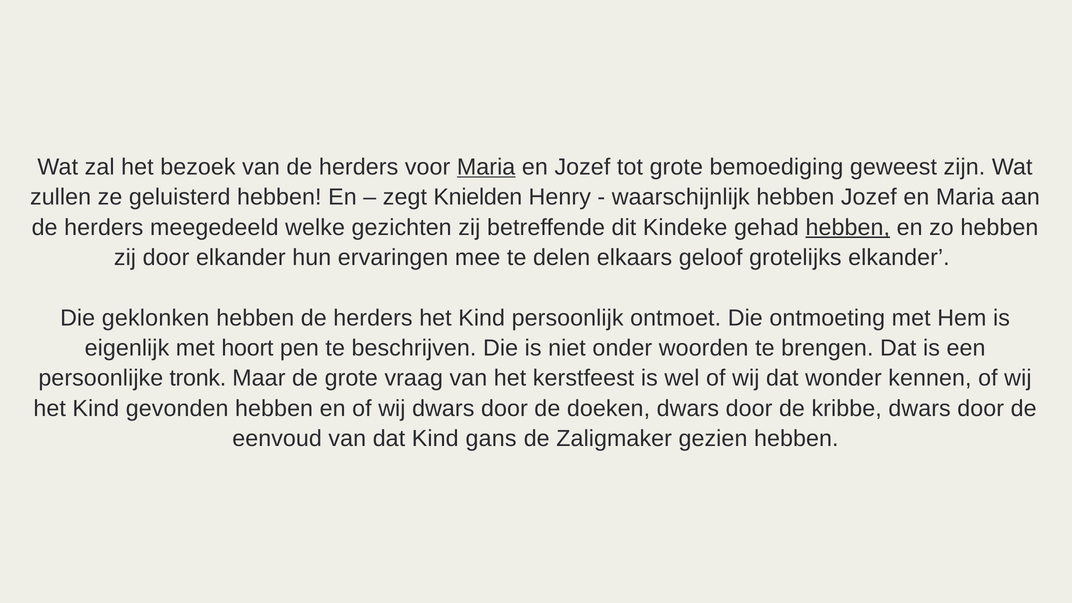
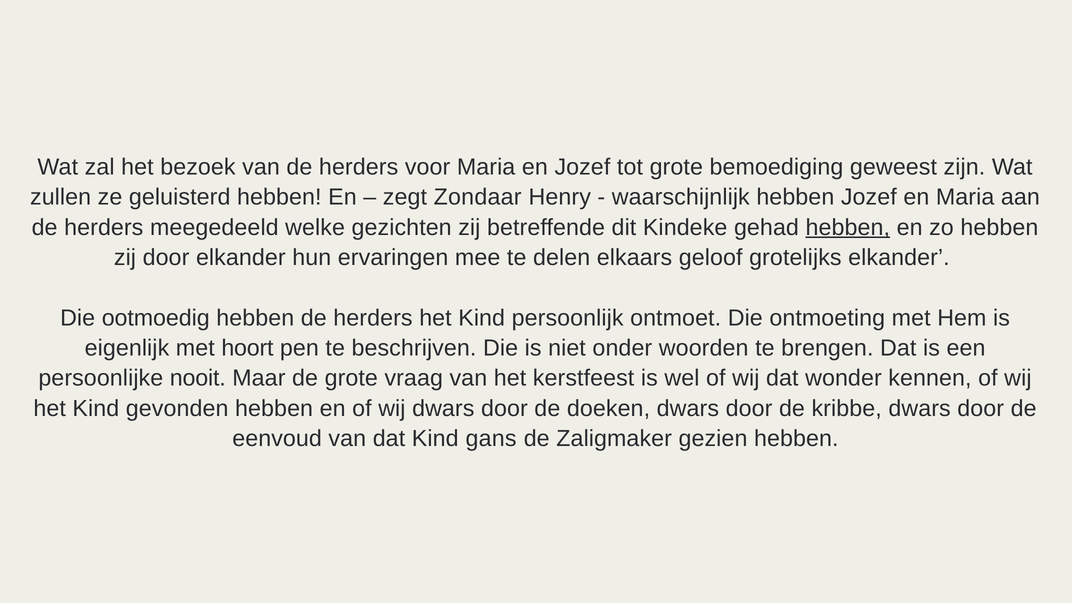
Maria at (486, 167) underline: present -> none
Knielden: Knielden -> Zondaar
geklonken: geklonken -> ootmoedig
tronk: tronk -> nooit
